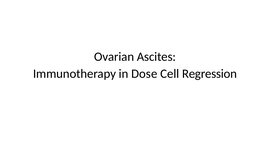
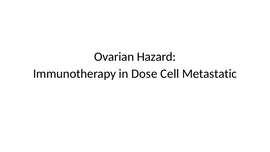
Ascites: Ascites -> Hazard
Regression: Regression -> Metastatic
